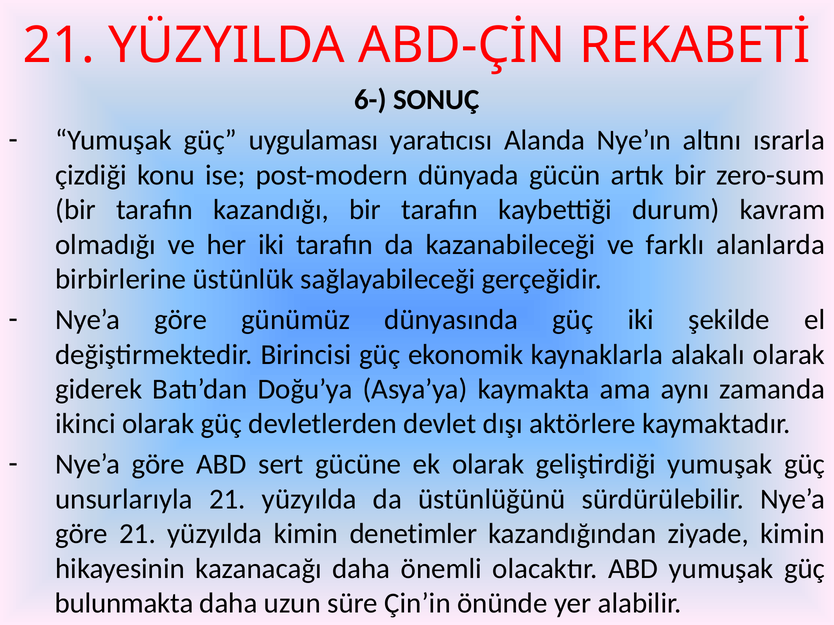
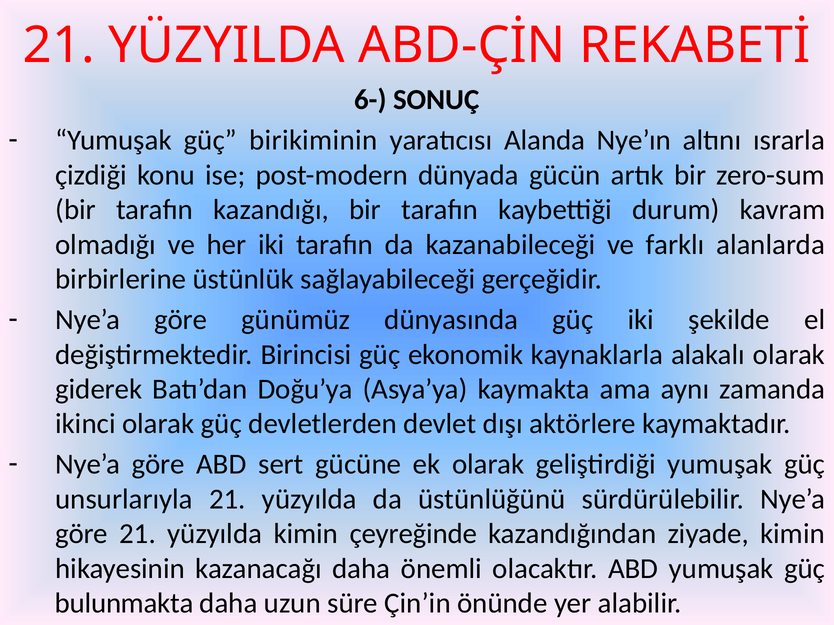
uygulaması: uygulaması -> birikiminin
denetimler: denetimler -> çeyreğinde
